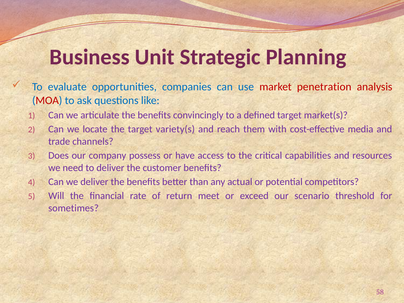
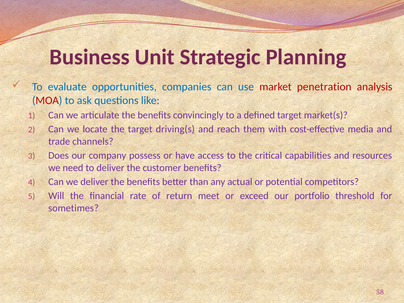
variety(s: variety(s -> driving(s
scenario: scenario -> portfolio
